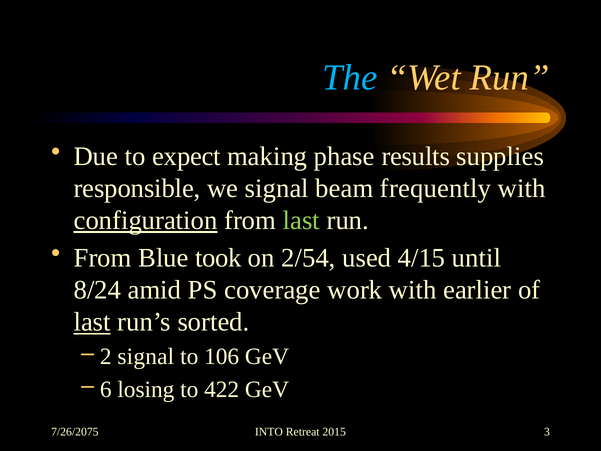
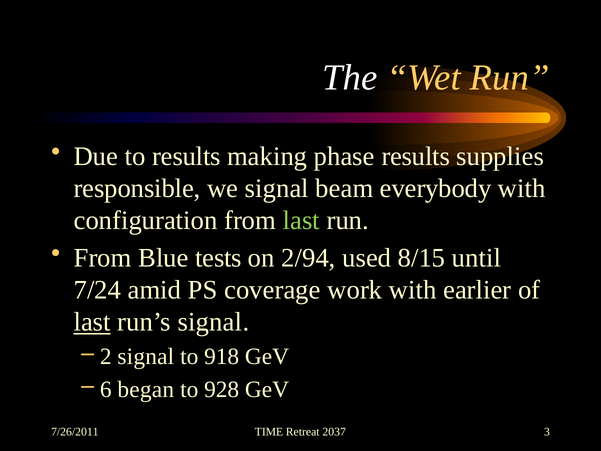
The colour: light blue -> white
to expect: expect -> results
frequently: frequently -> everybody
configuration underline: present -> none
took: took -> tests
2/54: 2/54 -> 2/94
4/15: 4/15 -> 8/15
8/24: 8/24 -> 7/24
run’s sorted: sorted -> signal
106: 106 -> 918
losing: losing -> began
422: 422 -> 928
7/26/2075: 7/26/2075 -> 7/26/2011
INTO: INTO -> TIME
2015: 2015 -> 2037
